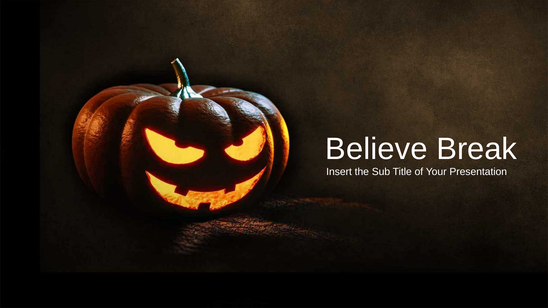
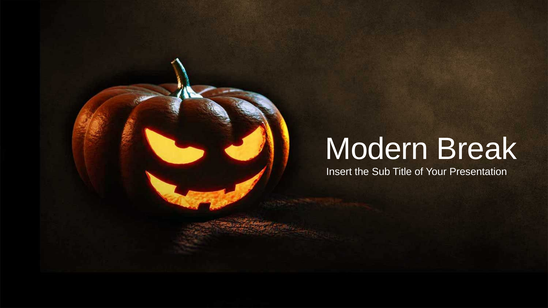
Believe: Believe -> Modern
